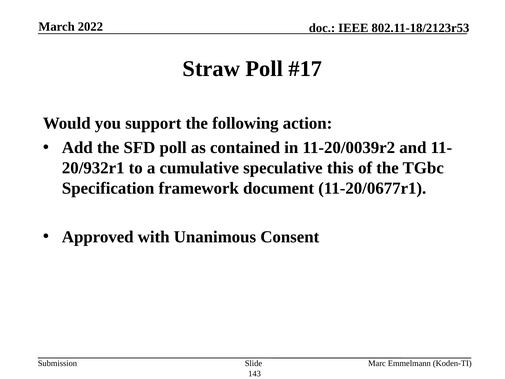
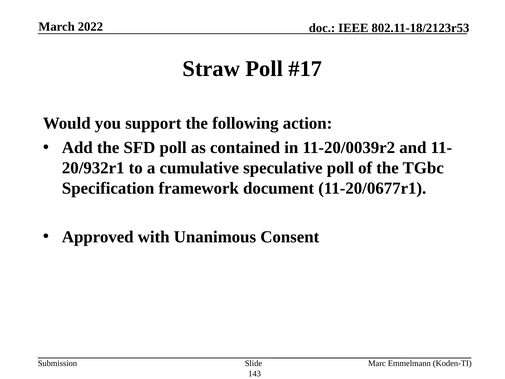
speculative this: this -> poll
